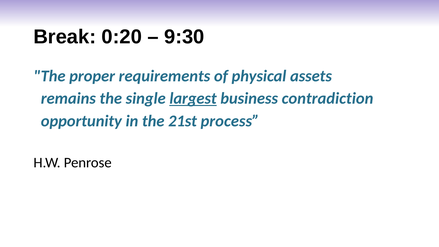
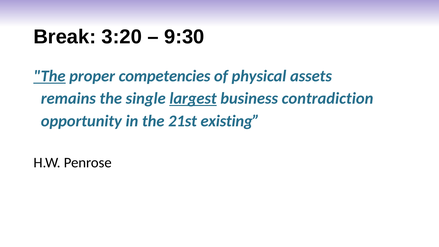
0:20: 0:20 -> 3:20
The at (50, 76) underline: none -> present
requirements: requirements -> competencies
process: process -> existing
